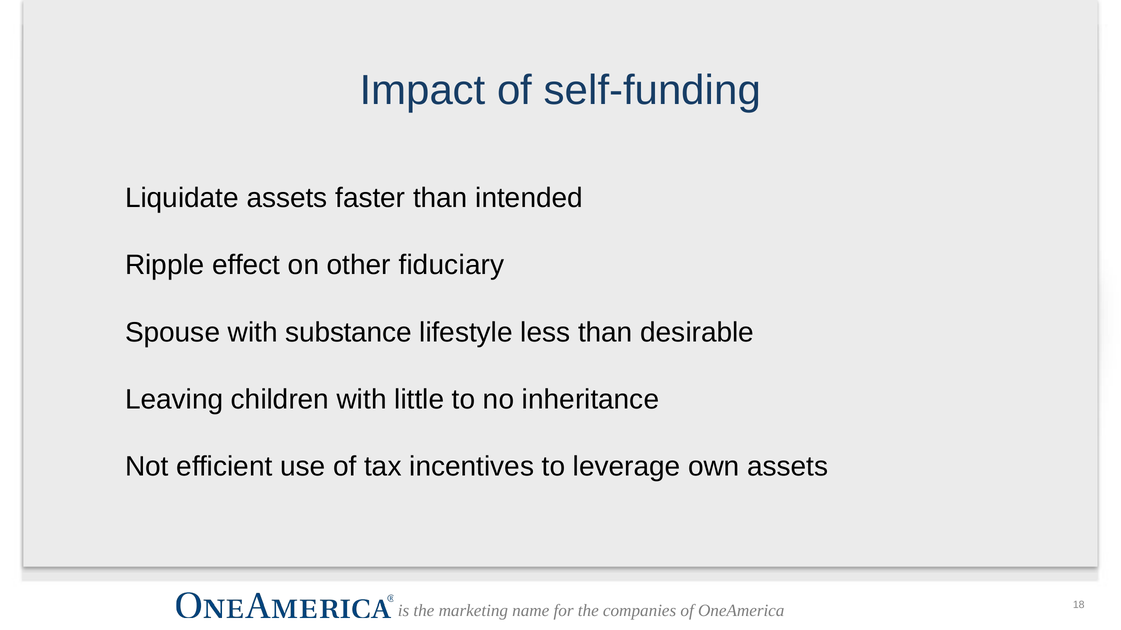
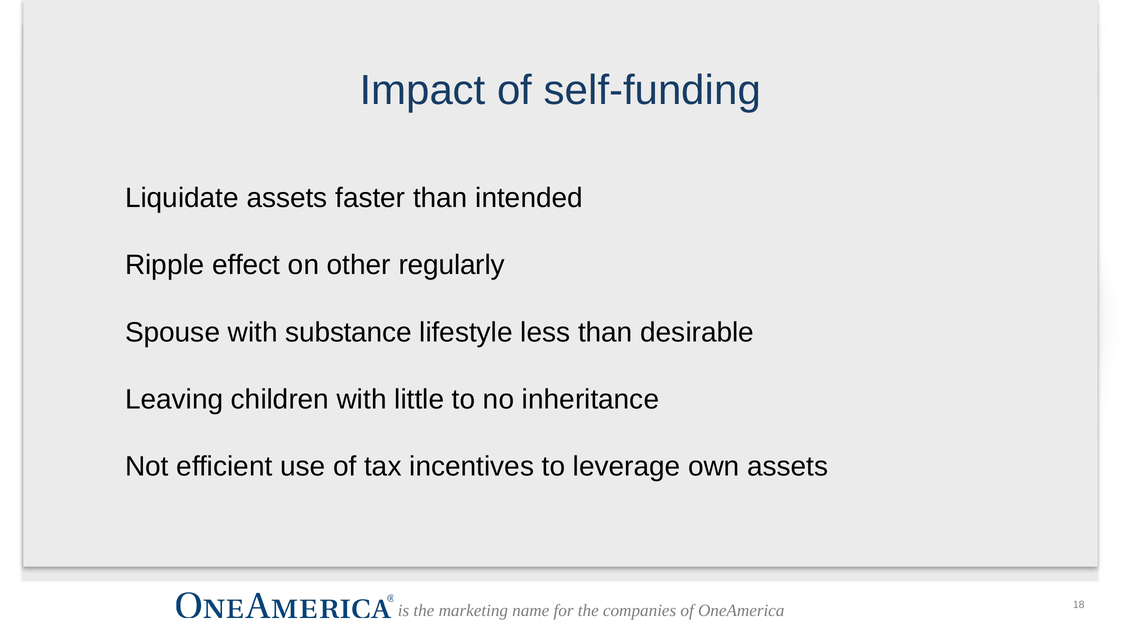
fiduciary: fiduciary -> regularly
